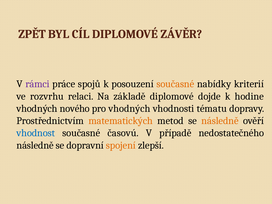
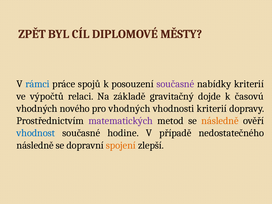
ZÁVĚR: ZÁVĚR -> MĚSTY
rámci colour: purple -> blue
současné at (175, 84) colour: orange -> purple
rozvrhu: rozvrhu -> výpočtů
základě diplomové: diplomové -> gravitačný
hodine: hodine -> časovú
vhodnosti tématu: tématu -> kriterií
matematických colour: orange -> purple
časovú: časovú -> hodine
